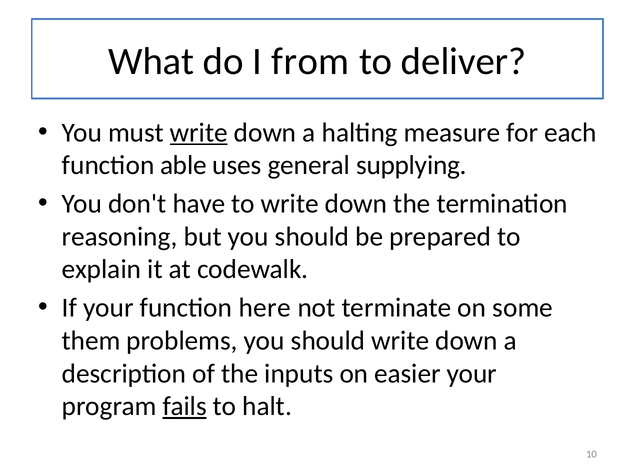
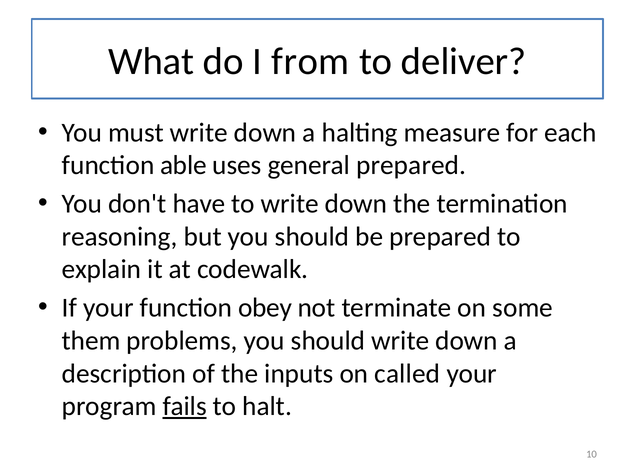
write at (199, 133) underline: present -> none
general supplying: supplying -> prepared
here: here -> obey
easier: easier -> called
